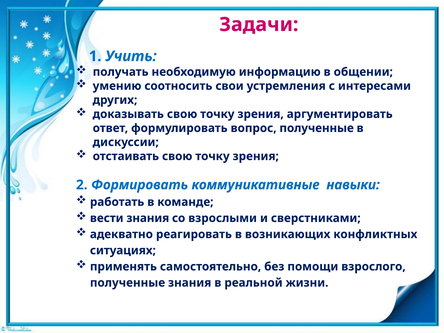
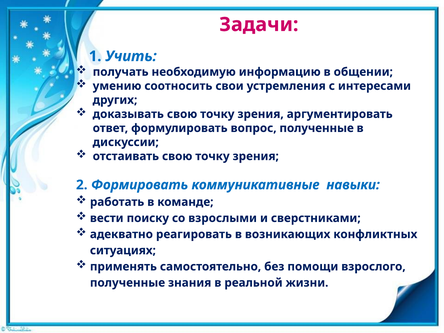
вести знания: знания -> поиску
